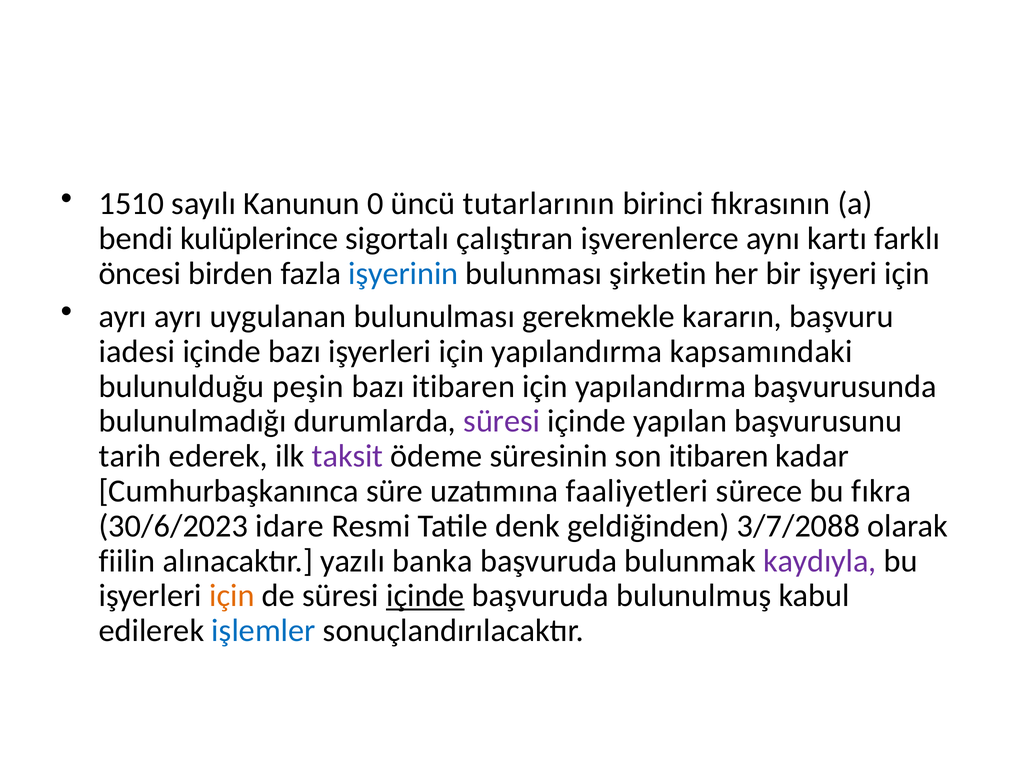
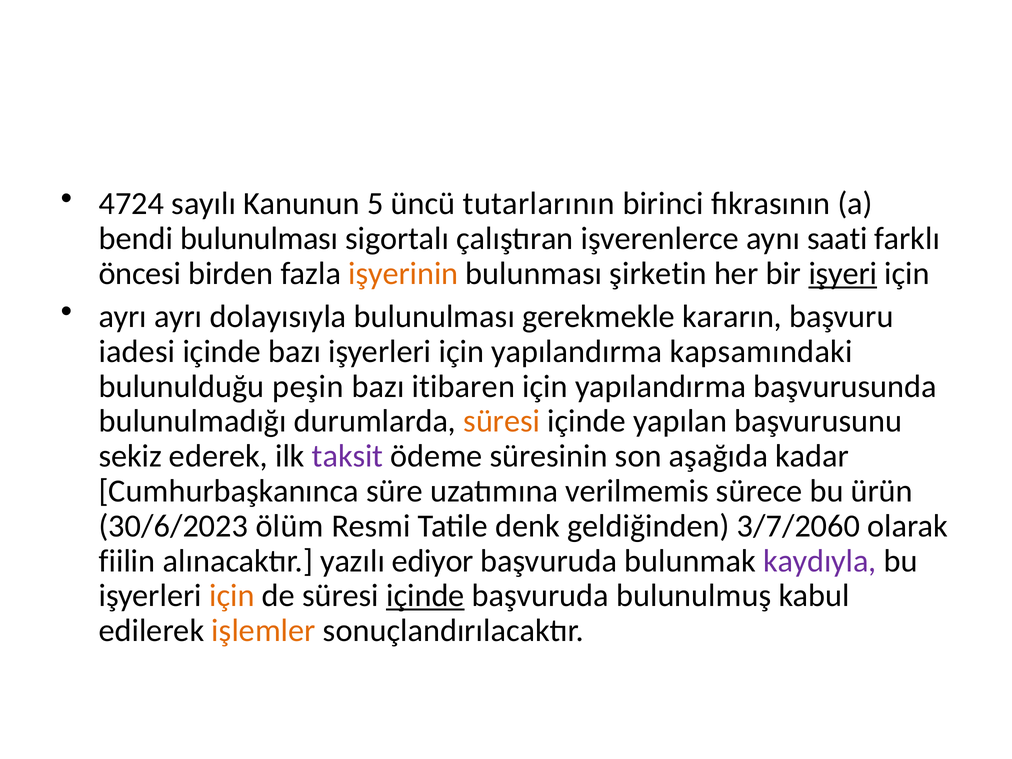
1510: 1510 -> 4724
0: 0 -> 5
bendi kulüplerince: kulüplerince -> bulunulması
kartı: kartı -> saati
işyerinin colour: blue -> orange
işyeri underline: none -> present
uygulanan: uygulanan -> dolayısıyla
süresi at (502, 421) colour: purple -> orange
tarih: tarih -> sekiz
son itibaren: itibaren -> aşağıda
faaliyetleri: faaliyetleri -> verilmemis
fıkra: fıkra -> ürün
idare: idare -> ölüm
3/7/2088: 3/7/2088 -> 3/7/2060
banka: banka -> ediyor
işlemler colour: blue -> orange
